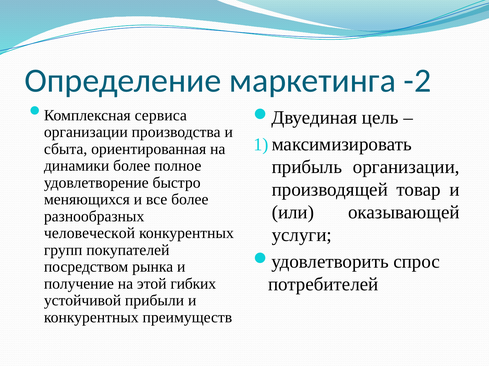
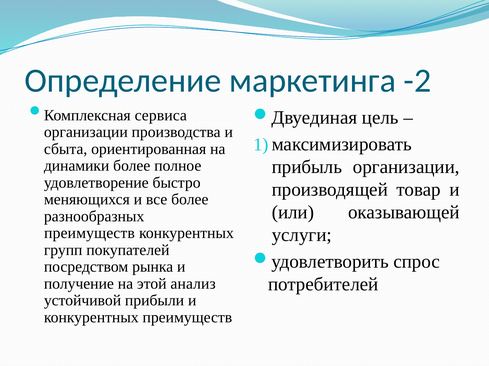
человеческой at (90, 234): человеческой -> преимуществ
гибких: гибких -> анализ
